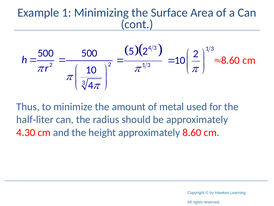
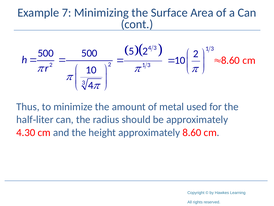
Example 1: 1 -> 7
